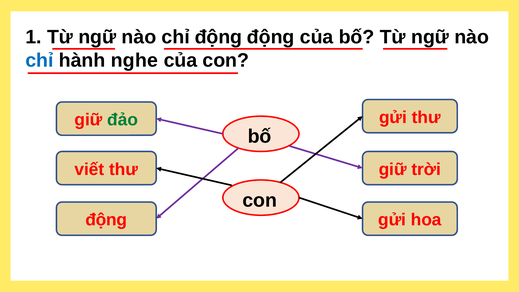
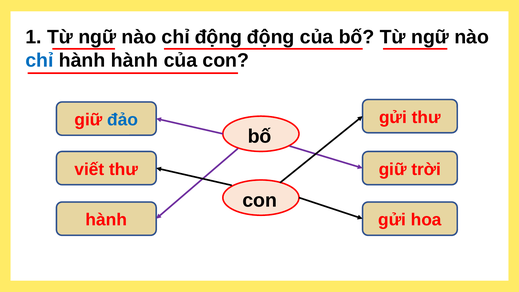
hành nghe: nghe -> hành
đảo colour: green -> blue
động at (106, 220): động -> hành
